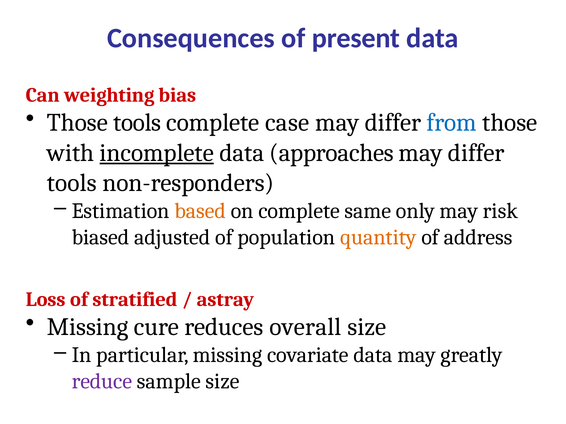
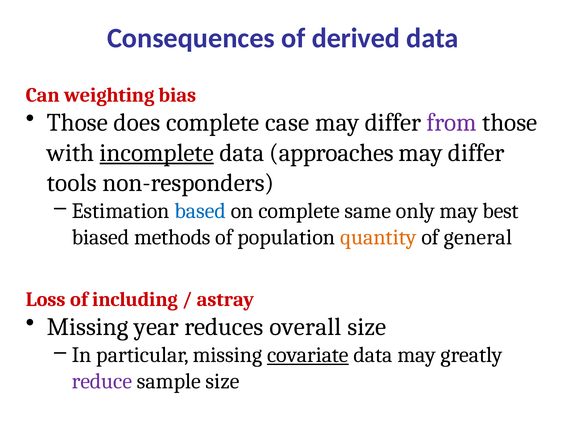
present: present -> derived
Those tools: tools -> does
from colour: blue -> purple
based colour: orange -> blue
risk: risk -> best
adjusted: adjusted -> methods
address: address -> general
stratified: stratified -> including
cure: cure -> year
covariate underline: none -> present
